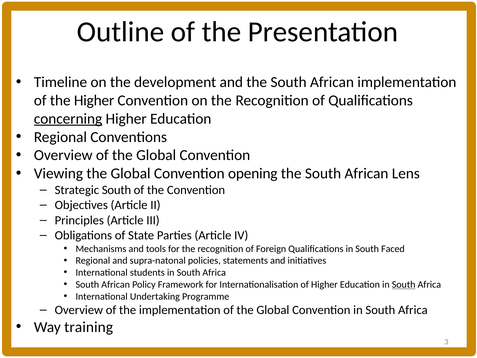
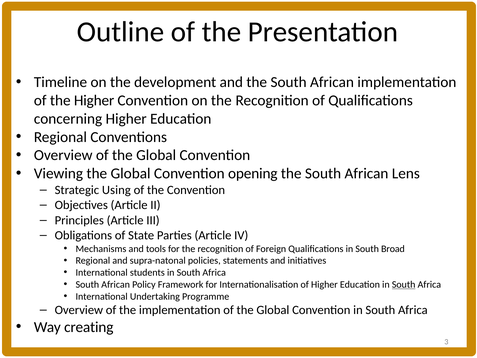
concerning underline: present -> none
Strategic South: South -> Using
Faced: Faced -> Broad
training: training -> creating
